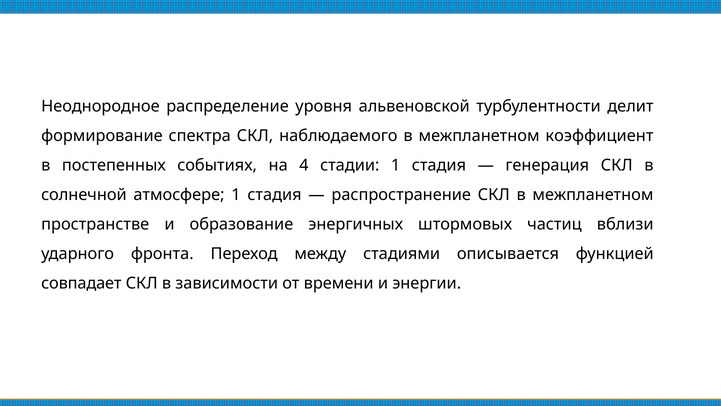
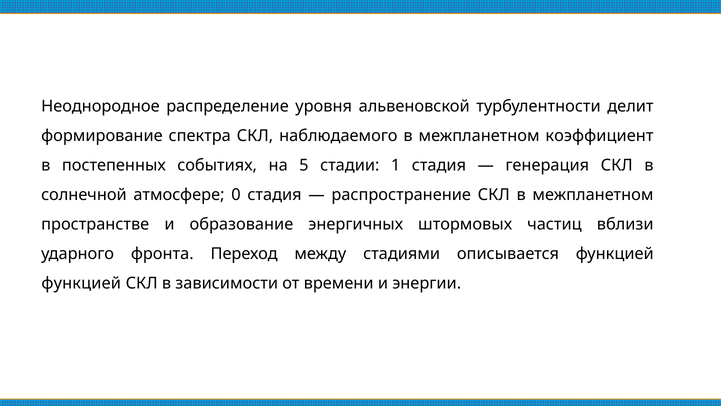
4: 4 -> 5
атмосфере 1: 1 -> 0
совпадает at (81, 283): совпадает -> функцией
